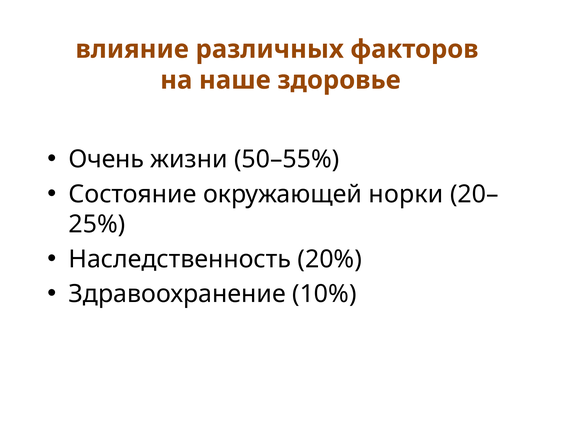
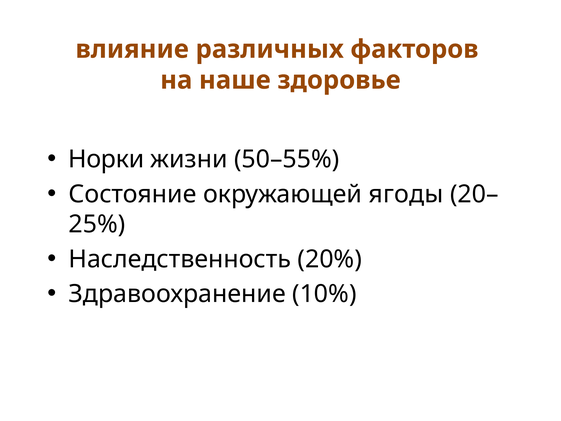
Очень: Очень -> Норки
норки: норки -> ягоды
